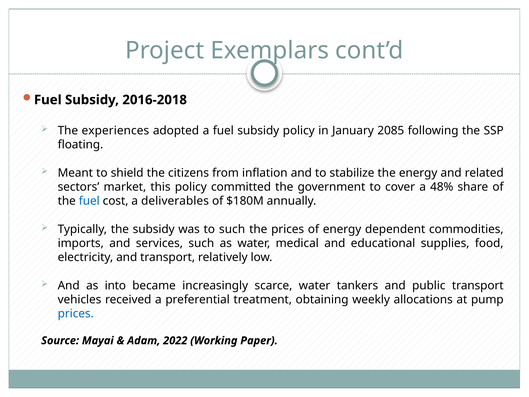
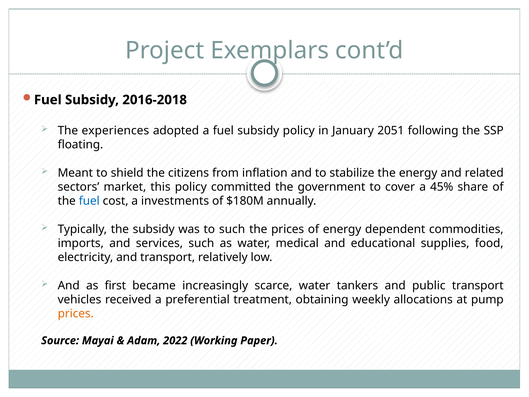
2085: 2085 -> 2051
48%: 48% -> 45%
deliverables: deliverables -> investments
into: into -> first
prices at (76, 314) colour: blue -> orange
